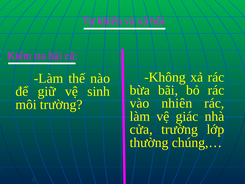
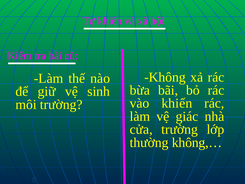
vào nhiên: nhiên -> khiến
chúng,…: chúng,… -> không,…
